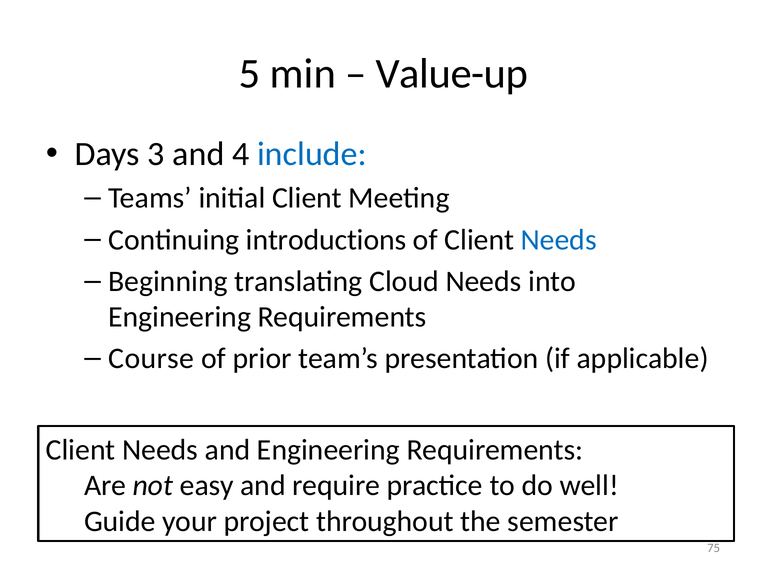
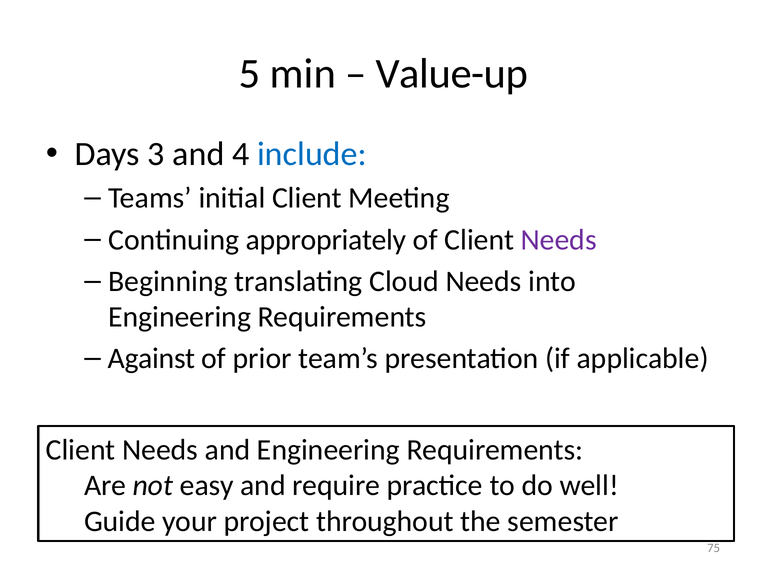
introductions: introductions -> appropriately
Needs at (559, 240) colour: blue -> purple
Course: Course -> Against
